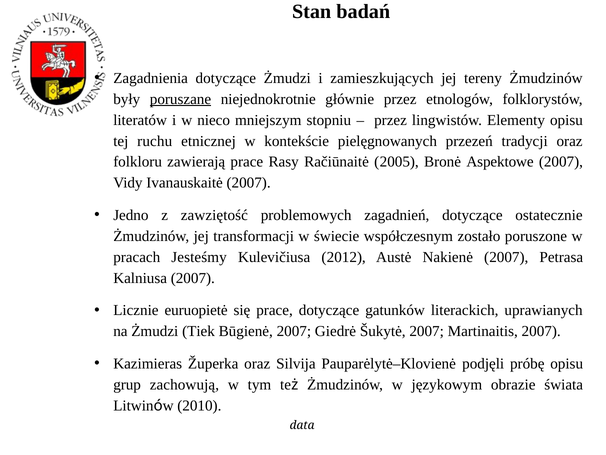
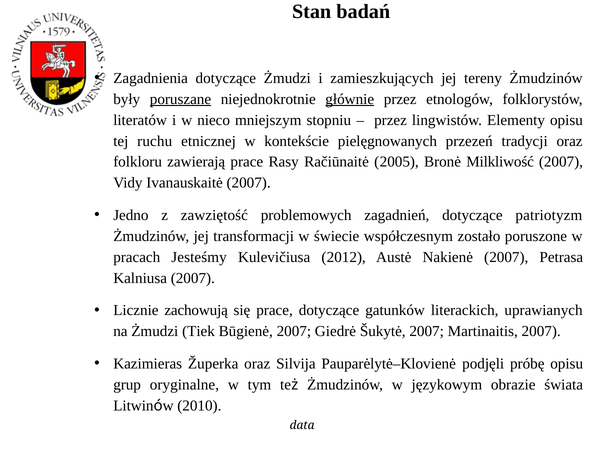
głównie underline: none -> present
Aspektowe: Aspektowe -> Milkliwość
ostatecznie: ostatecznie -> patriotyzm
euruopietė: euruopietė -> zachowują
zachowują: zachowują -> oryginalne
